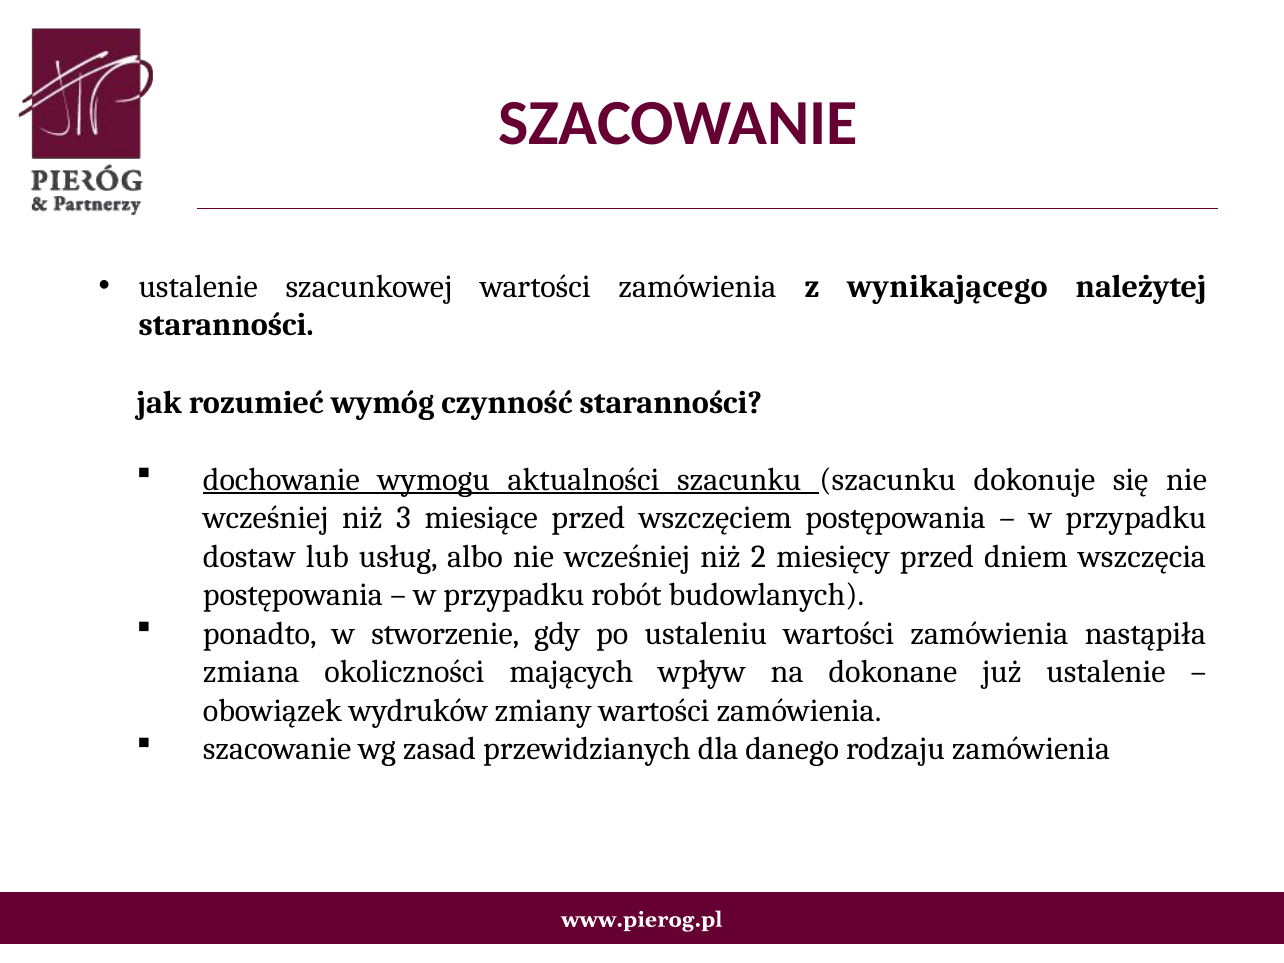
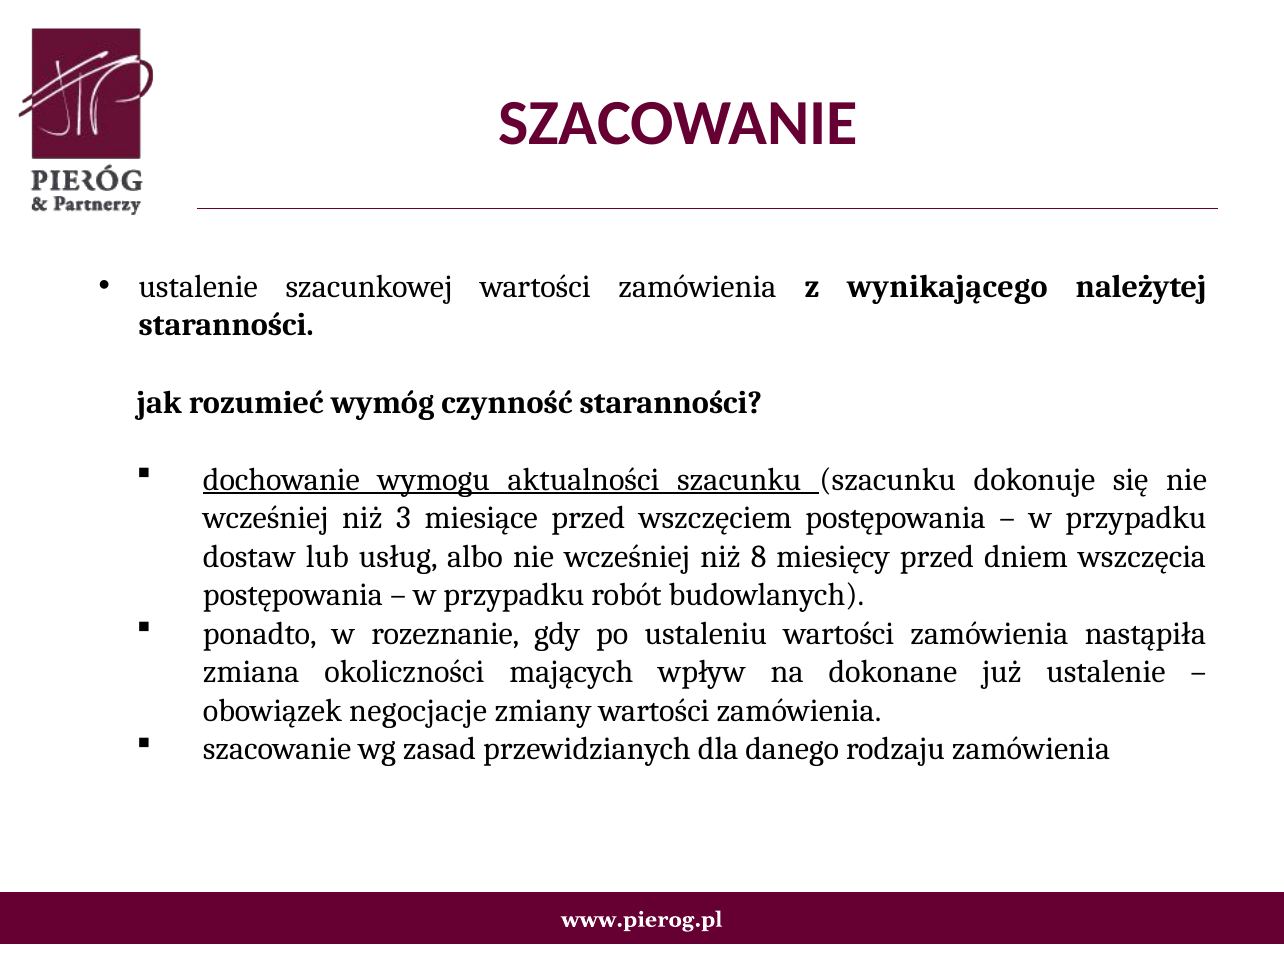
2: 2 -> 8
stworzenie: stworzenie -> rozeznanie
wydruków: wydruków -> negocjacje
